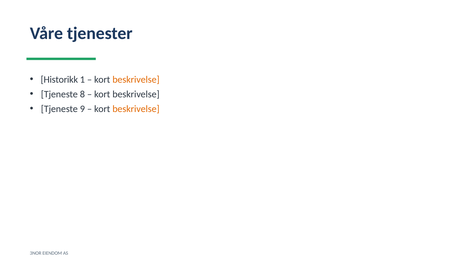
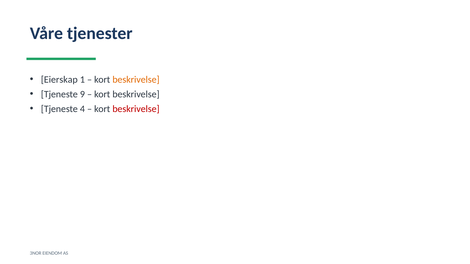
Historikk: Historikk -> Eierskap
8: 8 -> 9
9: 9 -> 4
beskrivelse at (136, 109) colour: orange -> red
